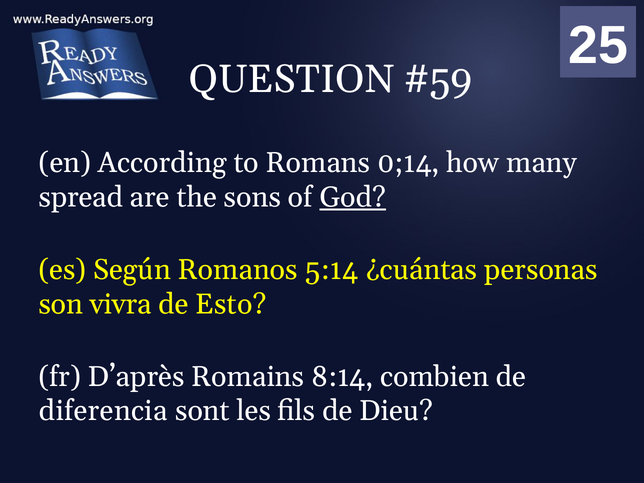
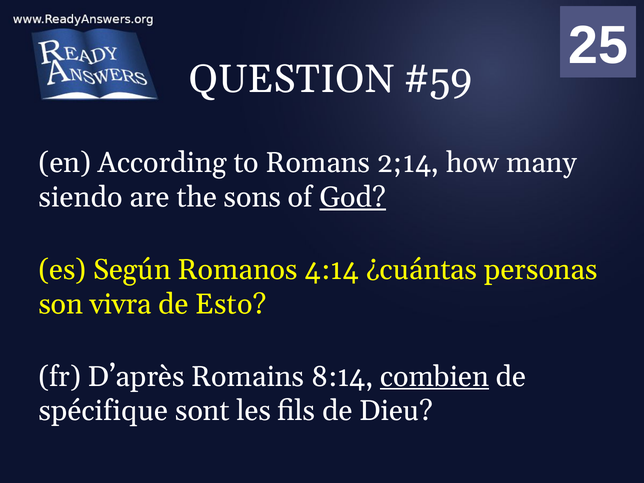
0;14: 0;14 -> 2;14
spread: spread -> siendo
5:14: 5:14 -> 4:14
combien underline: none -> present
diferencia: diferencia -> spécifique
